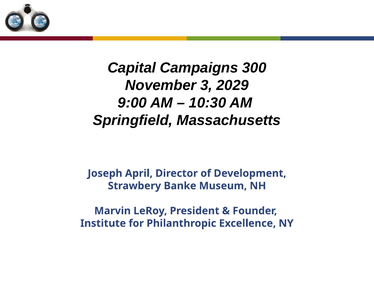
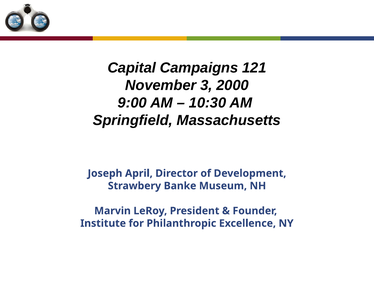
300: 300 -> 121
2029: 2029 -> 2000
